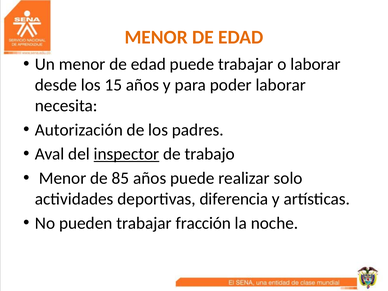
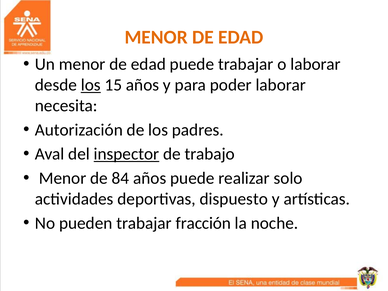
los at (91, 85) underline: none -> present
85: 85 -> 84
diferencia: diferencia -> dispuesto
